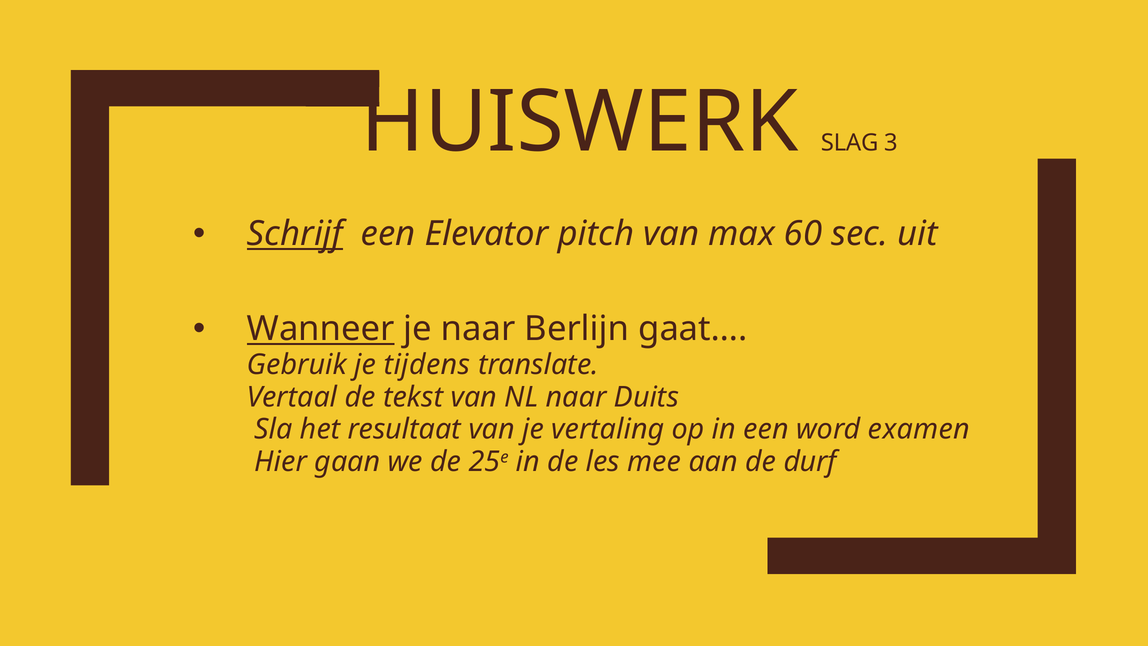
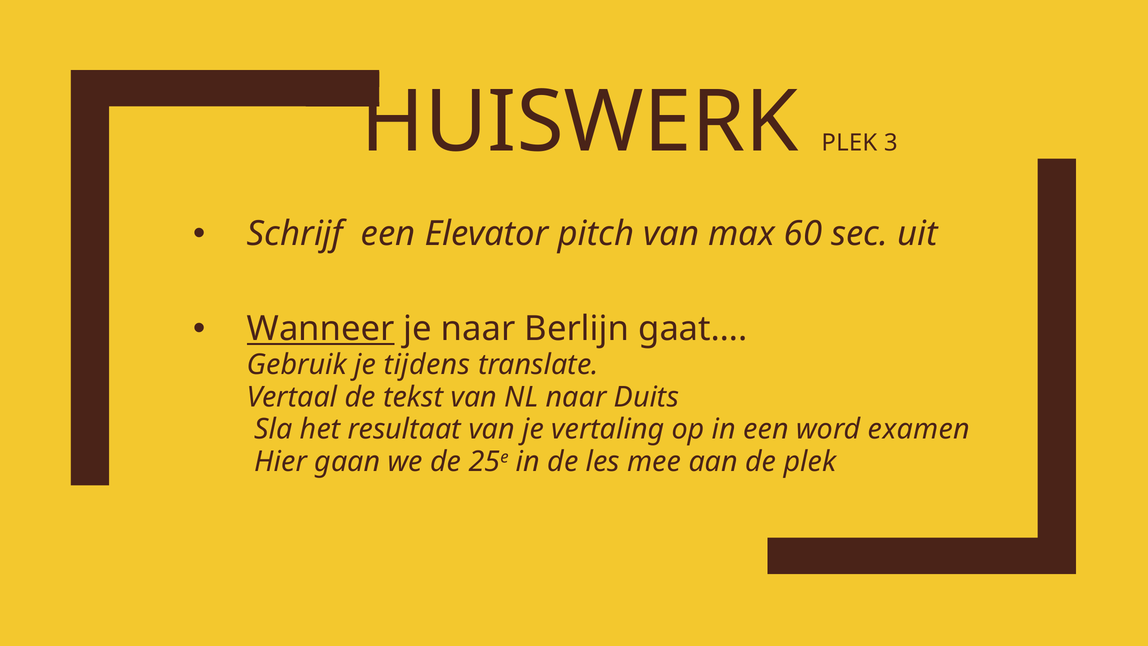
HUISWERK SLAG: SLAG -> PLEK
Schrijf underline: present -> none
de durf: durf -> plek
